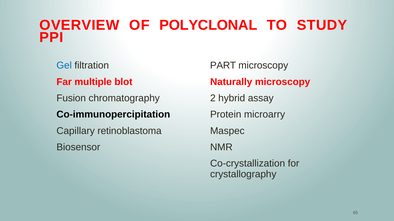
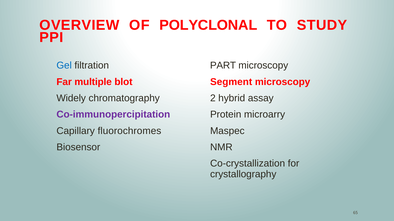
Naturally: Naturally -> Segment
Fusion: Fusion -> Widely
Co-immunopercipitation colour: black -> purple
retinoblastoma: retinoblastoma -> fluorochromes
